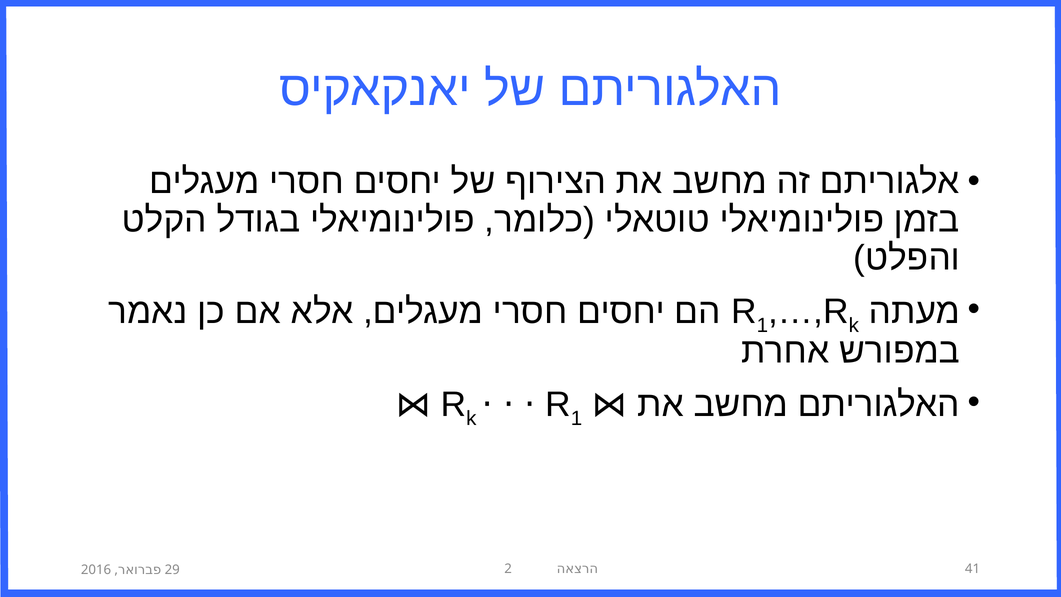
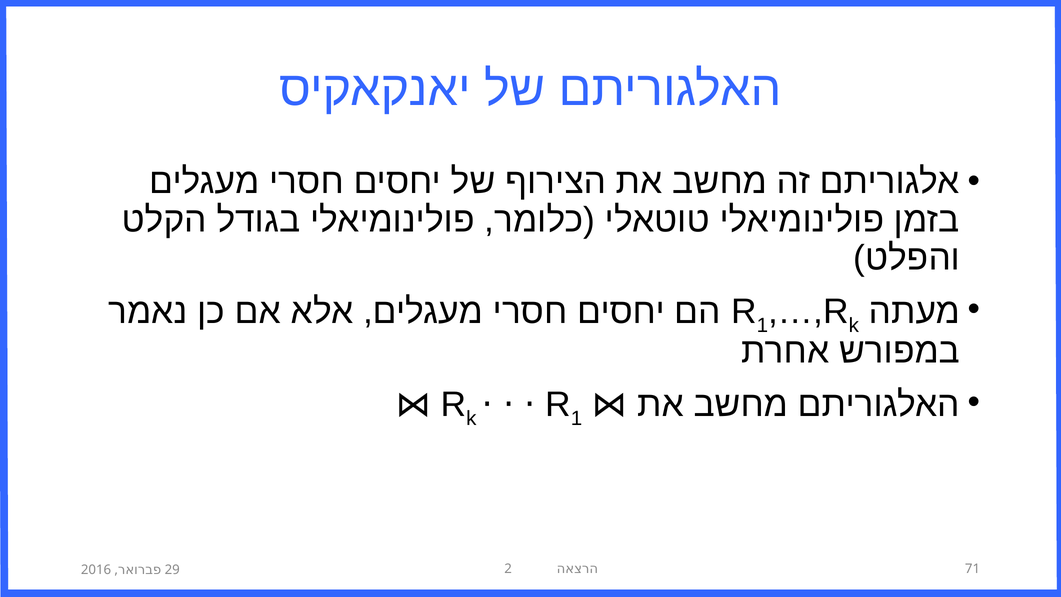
41: 41 -> 71
